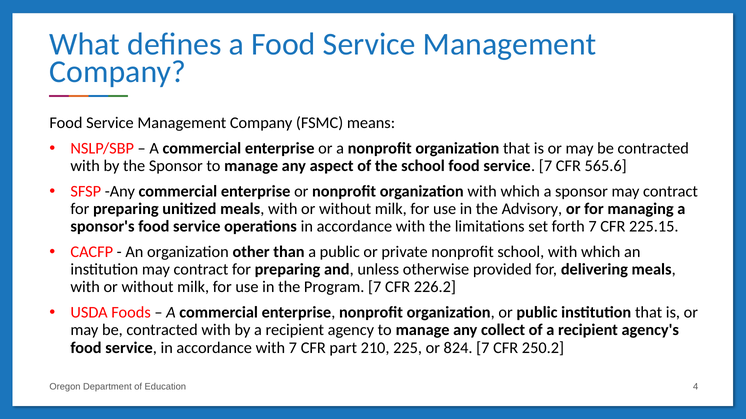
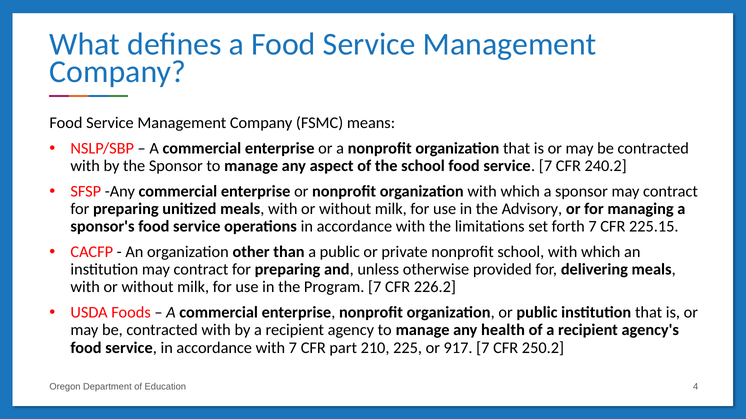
565.6: 565.6 -> 240.2
collect: collect -> health
824: 824 -> 917
